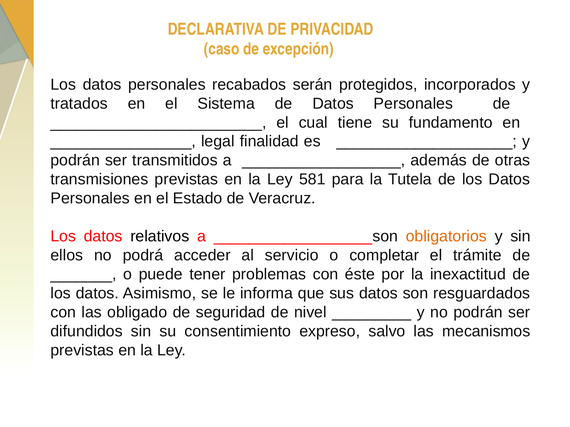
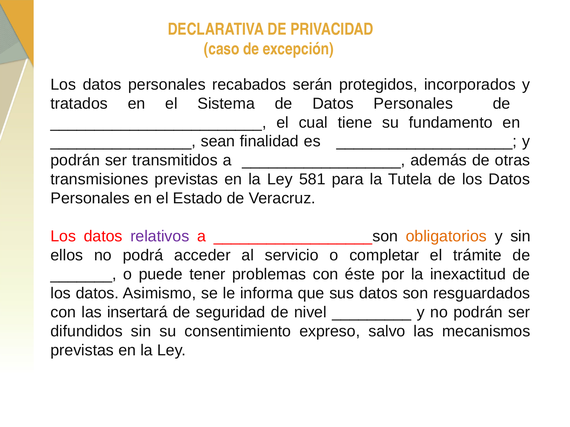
legal: legal -> sean
relativos colour: black -> purple
obligado: obligado -> insertará
